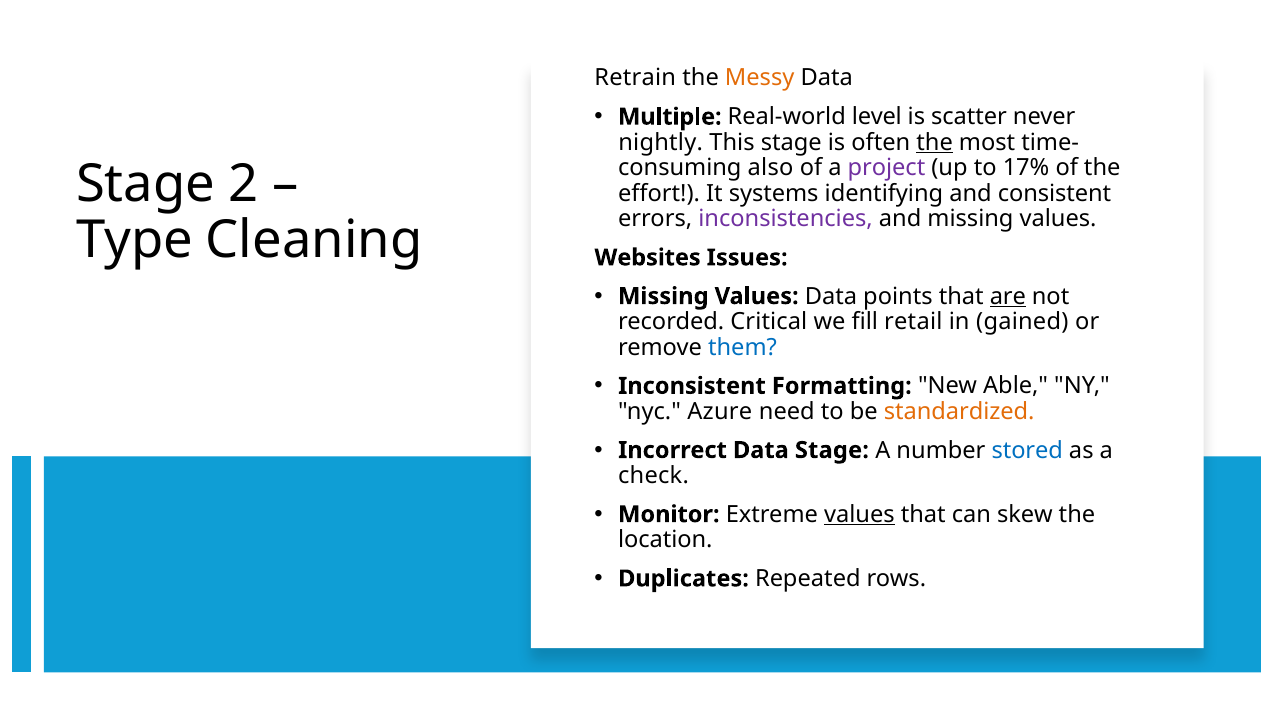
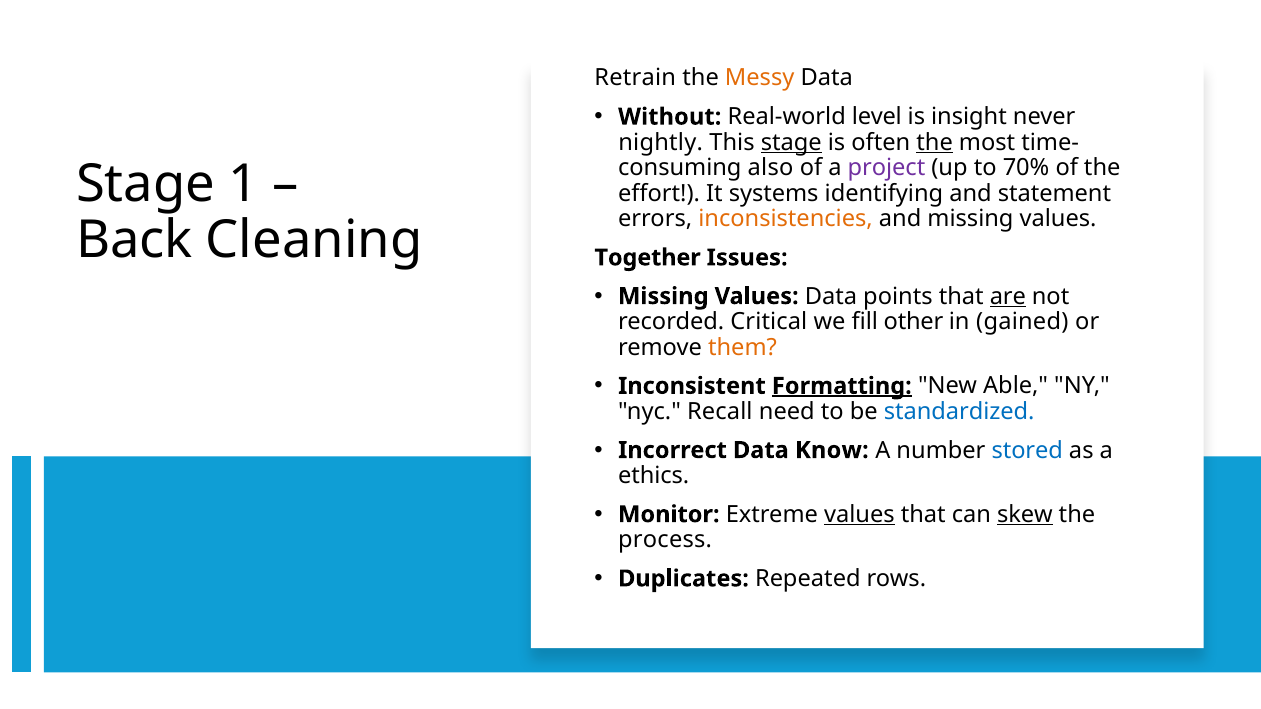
Multiple: Multiple -> Without
scatter: scatter -> insight
stage at (791, 142) underline: none -> present
17%: 17% -> 70%
2: 2 -> 1
consistent: consistent -> statement
inconsistencies colour: purple -> orange
Type: Type -> Back
Websites: Websites -> Together
retail: retail -> other
them colour: blue -> orange
Formatting underline: none -> present
Azure: Azure -> Recall
standardized colour: orange -> blue
Data Stage: Stage -> Know
check: check -> ethics
skew underline: none -> present
location: location -> process
